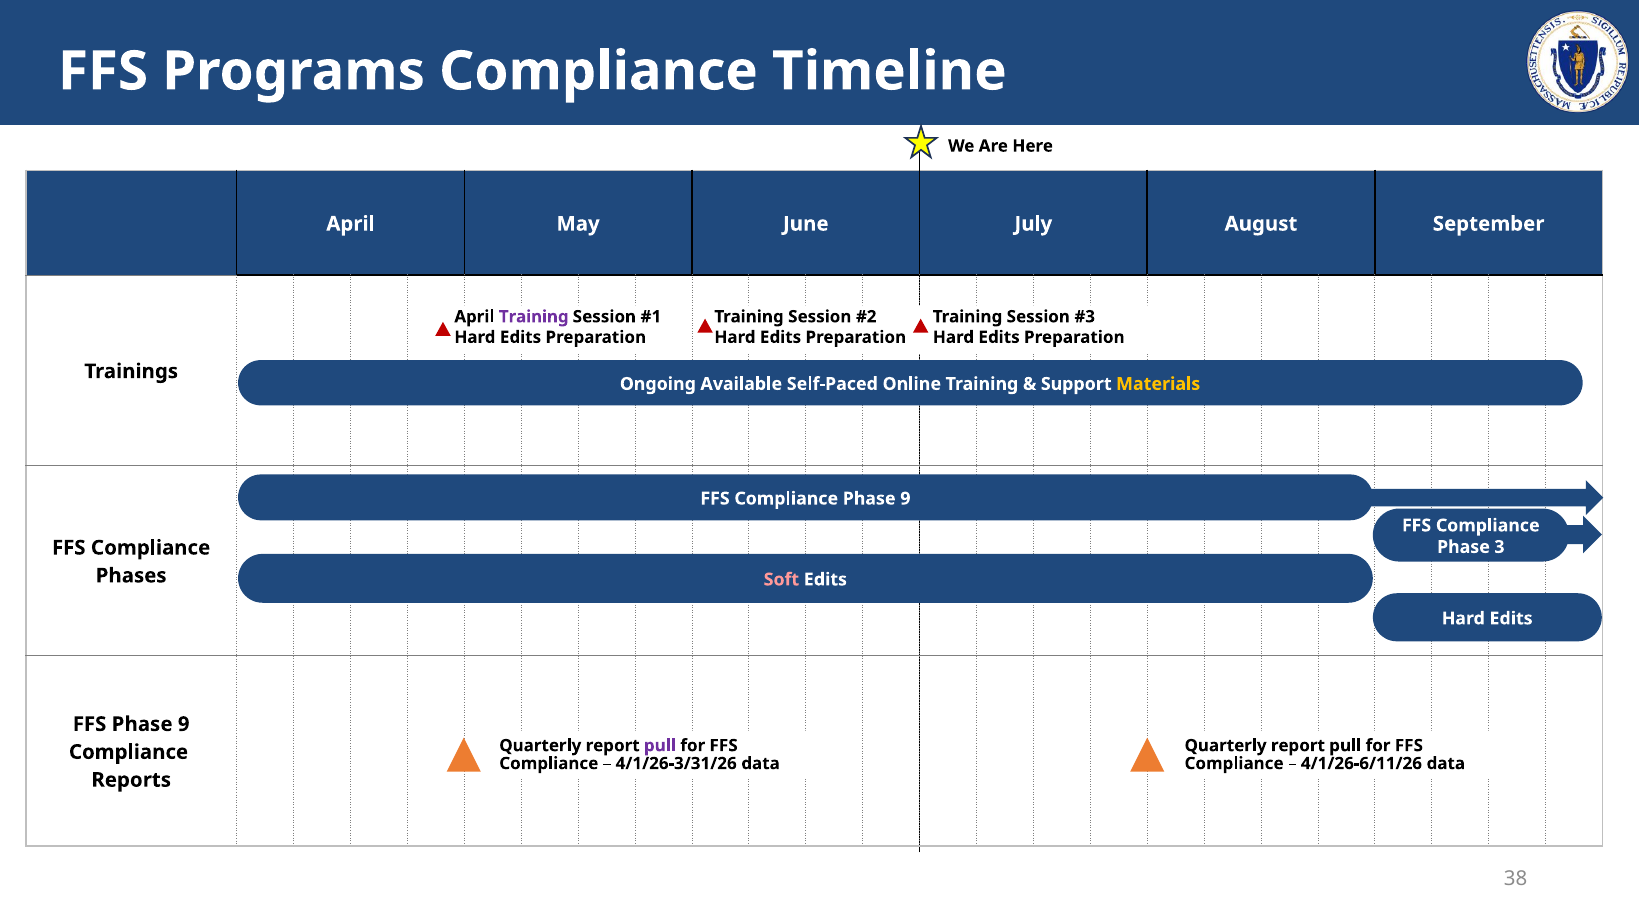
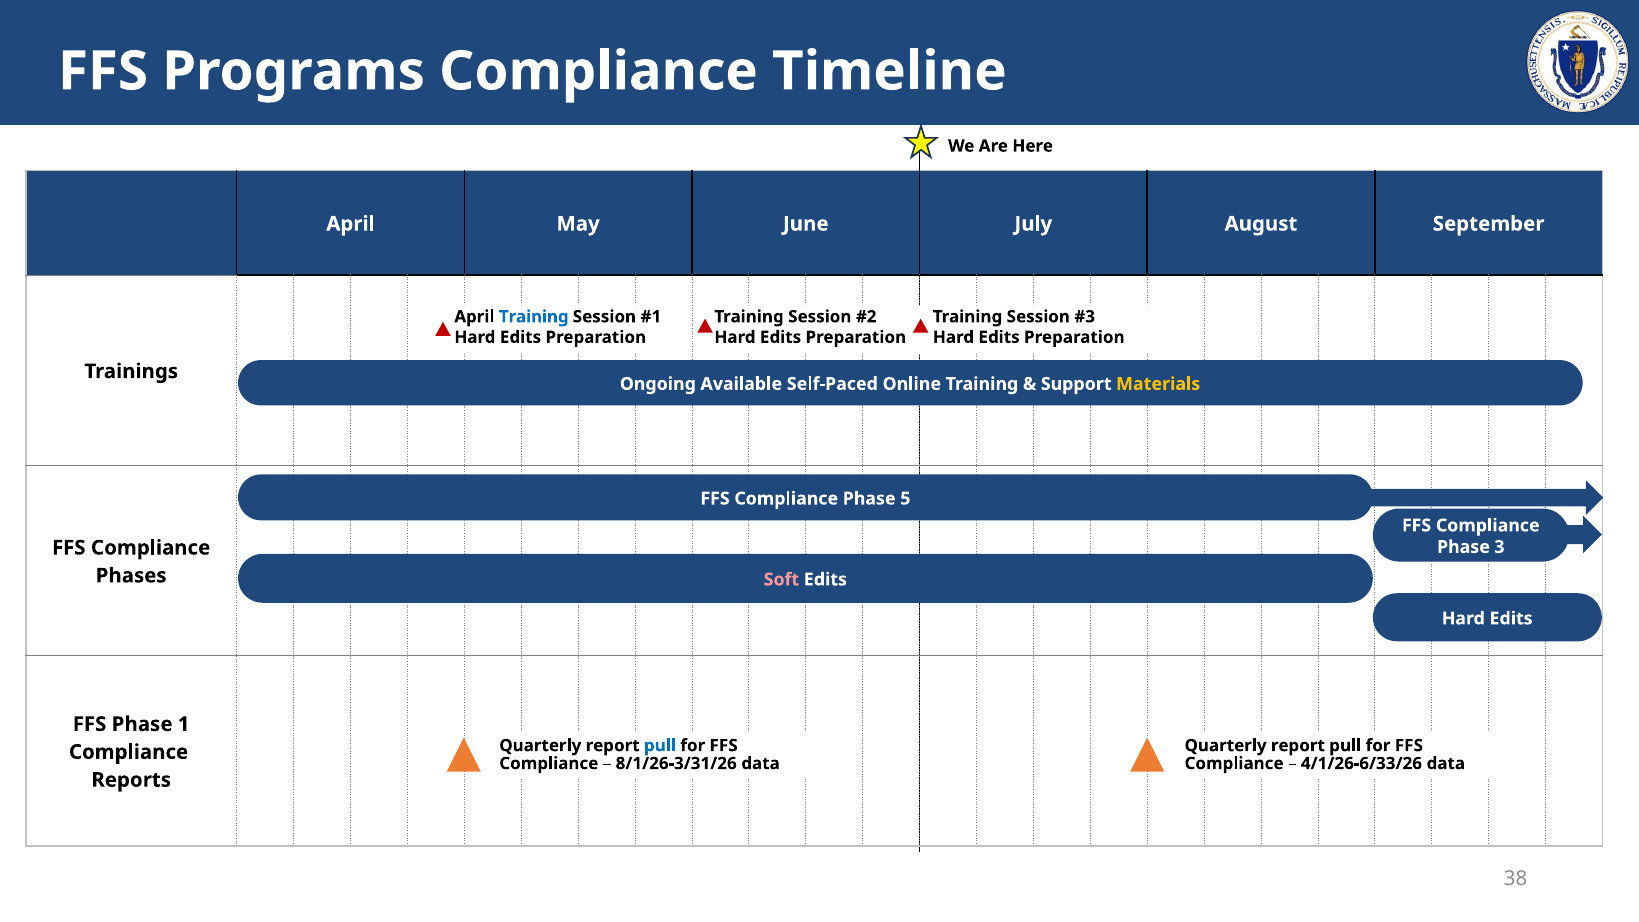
Training at (534, 317) colour: purple -> blue
Compliance Phase 9: 9 -> 5
FFS Phase 9: 9 -> 1
pull at (660, 746) colour: purple -> blue
4/1/26-3/31/26: 4/1/26-3/31/26 -> 8/1/26-3/31/26
4/1/26-6/11/26: 4/1/26-6/11/26 -> 4/1/26-6/33/26
